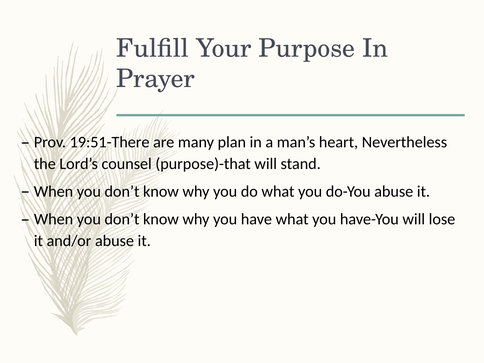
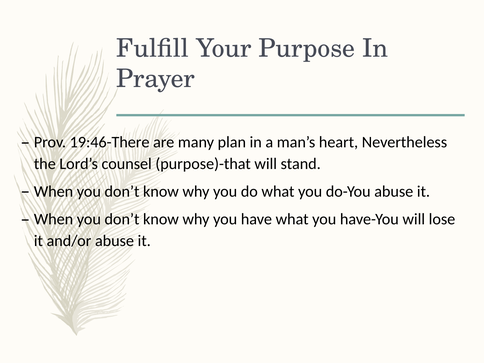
19:51-There: 19:51-There -> 19:46-There
